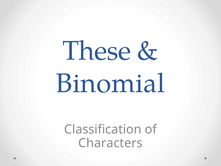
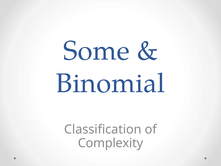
These: These -> Some
Characters: Characters -> Complexity
